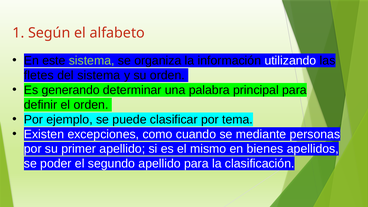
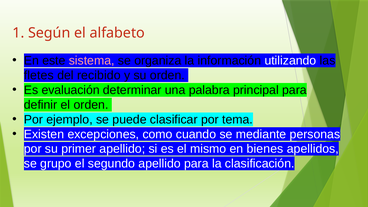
sistema at (92, 61) colour: light green -> pink
del sistema: sistema -> recibido
generando: generando -> evaluación
poder: poder -> grupo
